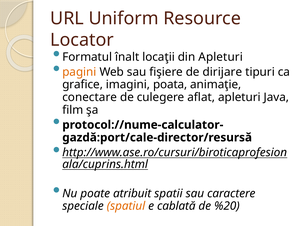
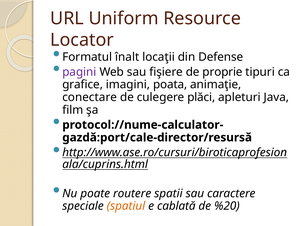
din Apleturi: Apleturi -> Defense
pagini colour: orange -> purple
dirijare: dirijare -> proprie
aflat: aflat -> plăci
atribuit: atribuit -> routere
